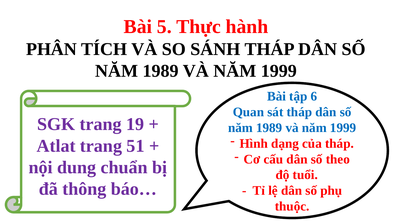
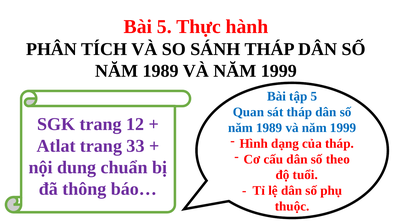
tập 6: 6 -> 5
19: 19 -> 12
51: 51 -> 33
